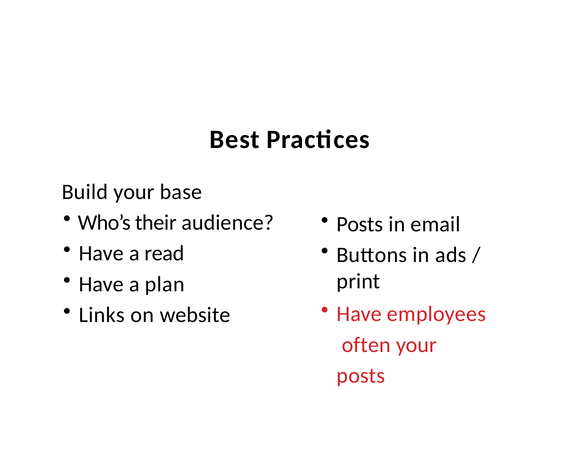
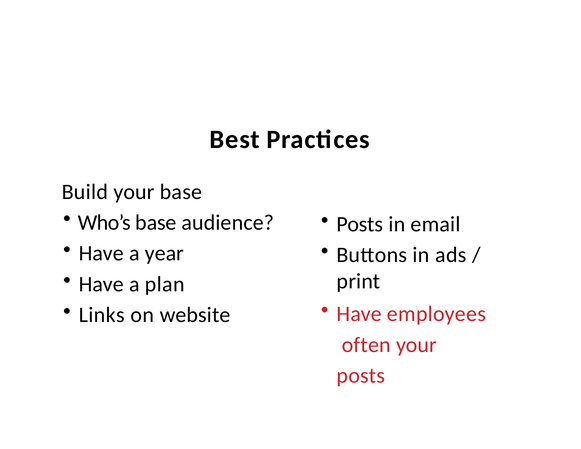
Who’s their: their -> base
read: read -> year
